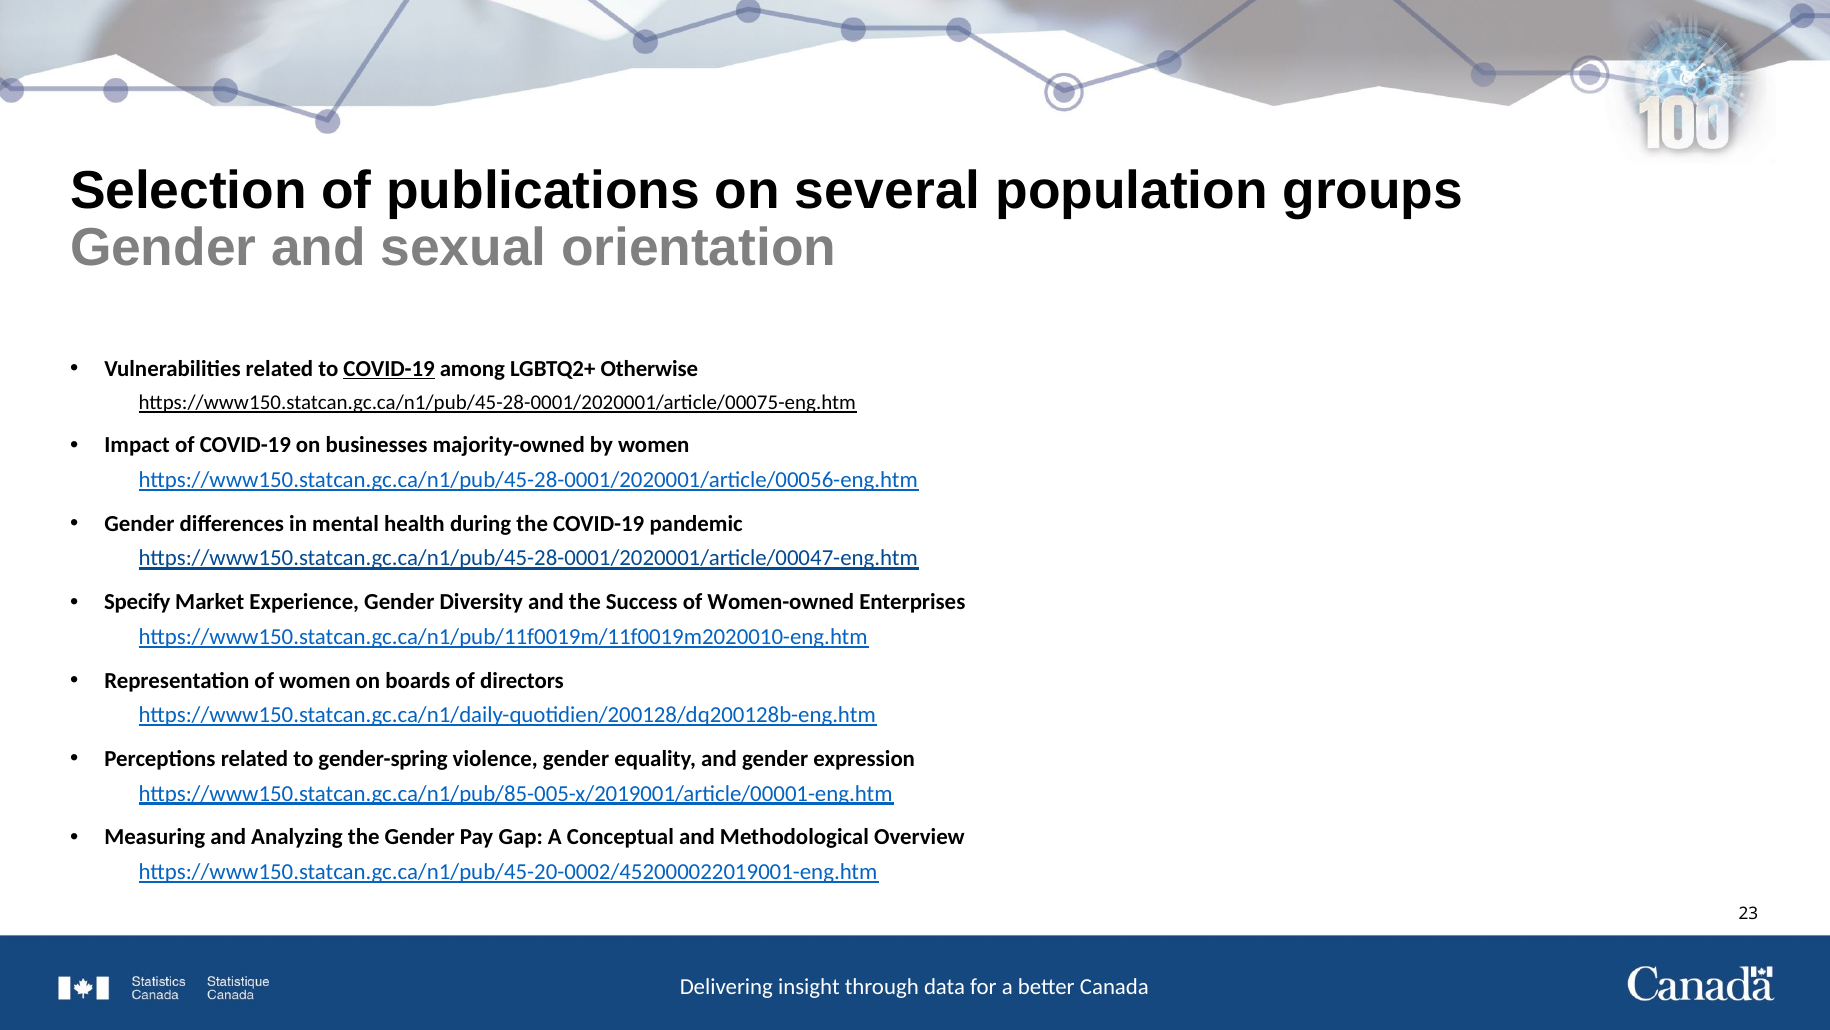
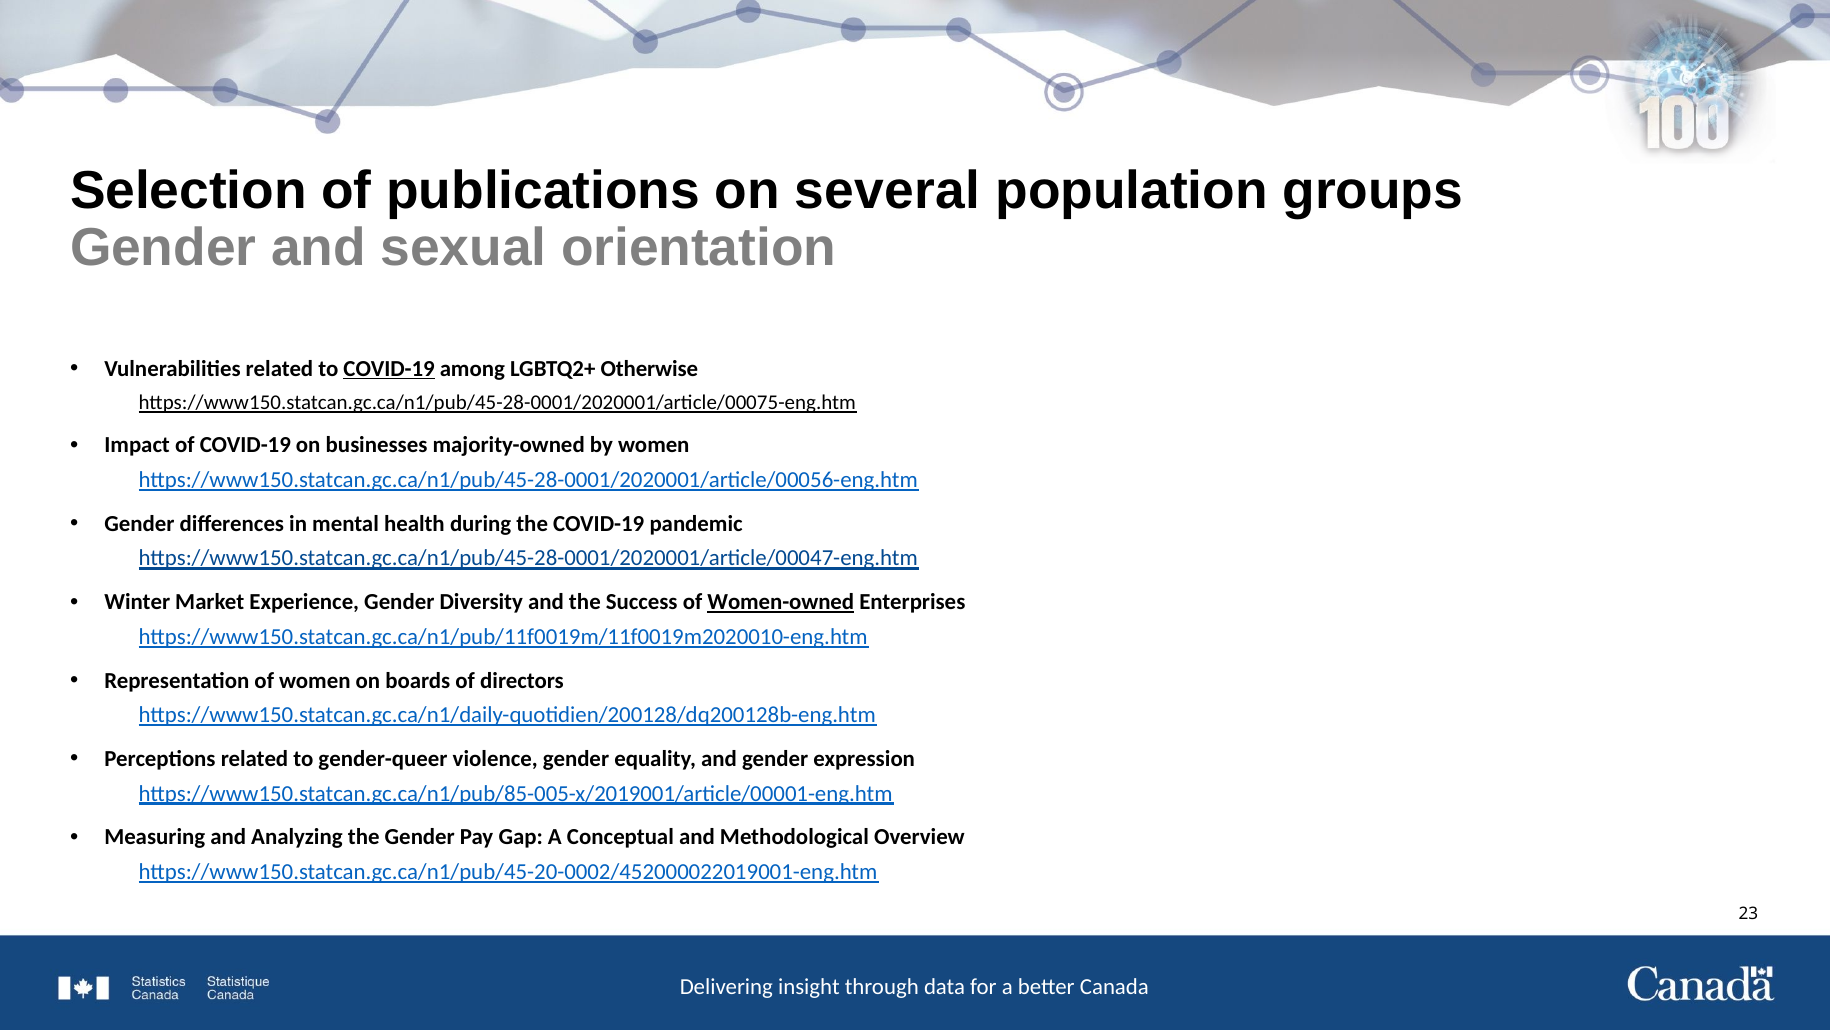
Specify: Specify -> Winter
Women-owned underline: none -> present
gender-spring: gender-spring -> gender-queer
